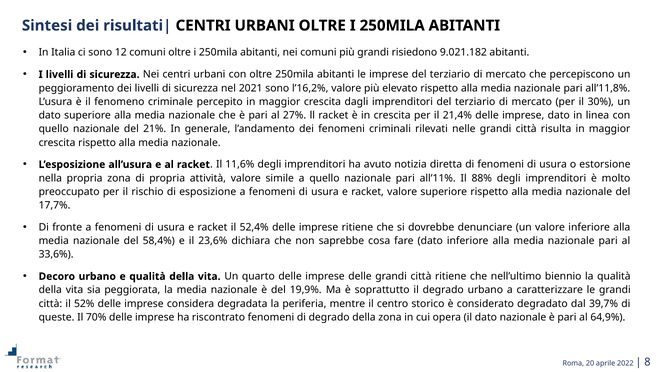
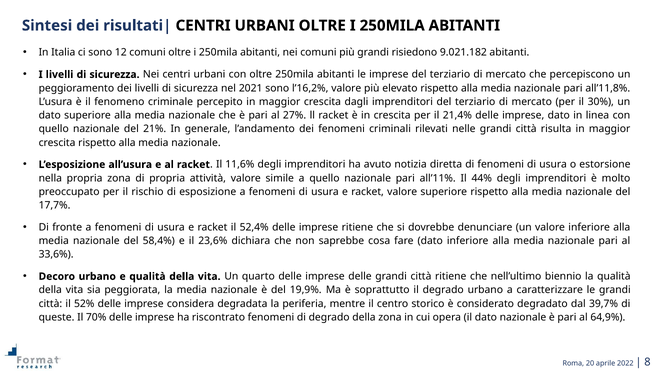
88%: 88% -> 44%
